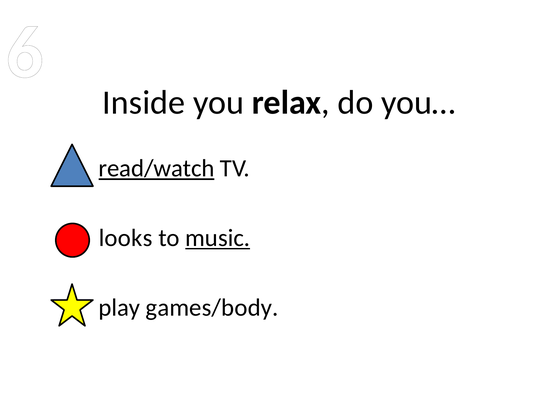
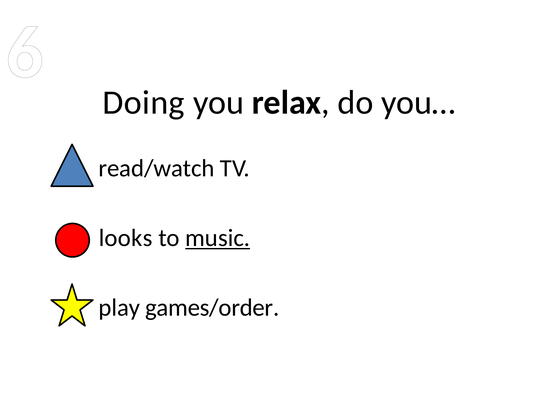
Inside: Inside -> Doing
read/watch underline: present -> none
games/body: games/body -> games/order
